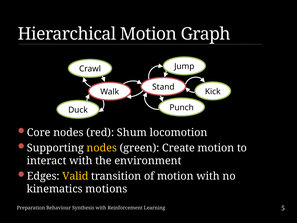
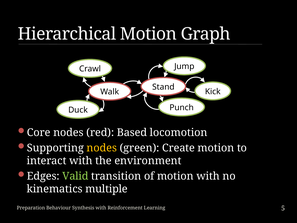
Shum: Shum -> Based
Valid colour: yellow -> light green
motions: motions -> multiple
